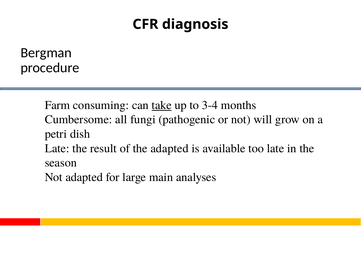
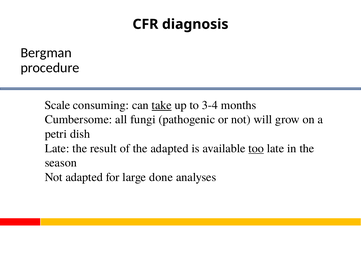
Farm: Farm -> Scale
too underline: none -> present
main: main -> done
